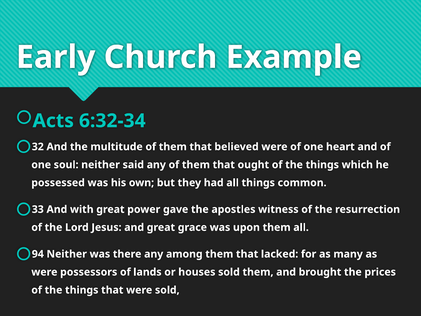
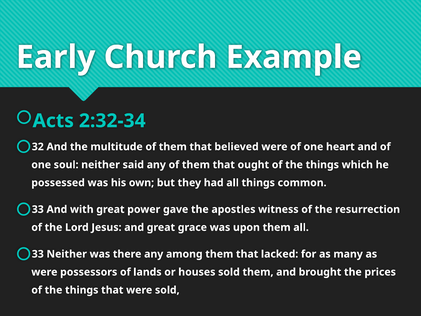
6:32-34: 6:32-34 -> 2:32-34
94 at (38, 254): 94 -> 33
